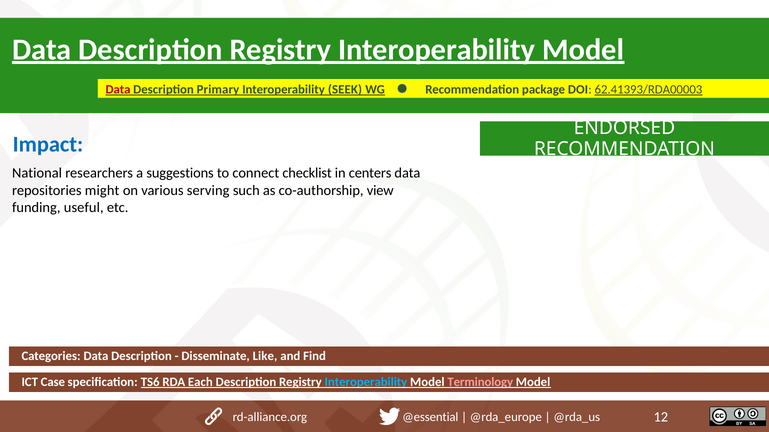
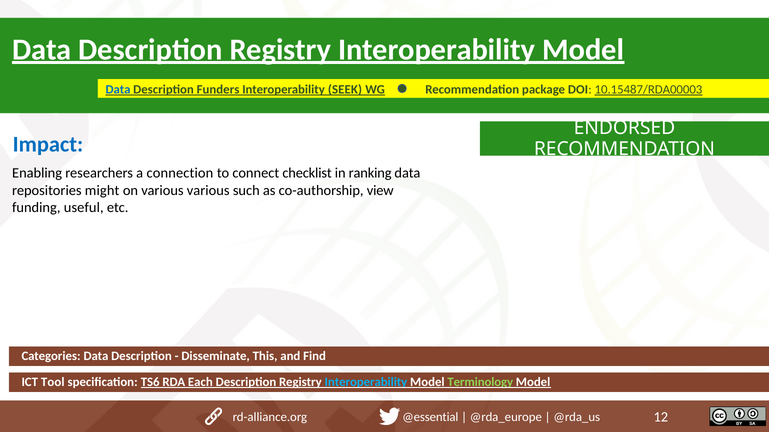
Data at (118, 90) colour: red -> blue
Primary: Primary -> Funders
62.41393/RDA00003: 62.41393/RDA00003 -> 10.15487/RDA00003
National: National -> Enabling
suggestions: suggestions -> connection
centers: centers -> ranking
various serving: serving -> various
Like: Like -> This
Case: Case -> Tool
Terminology colour: pink -> light green
